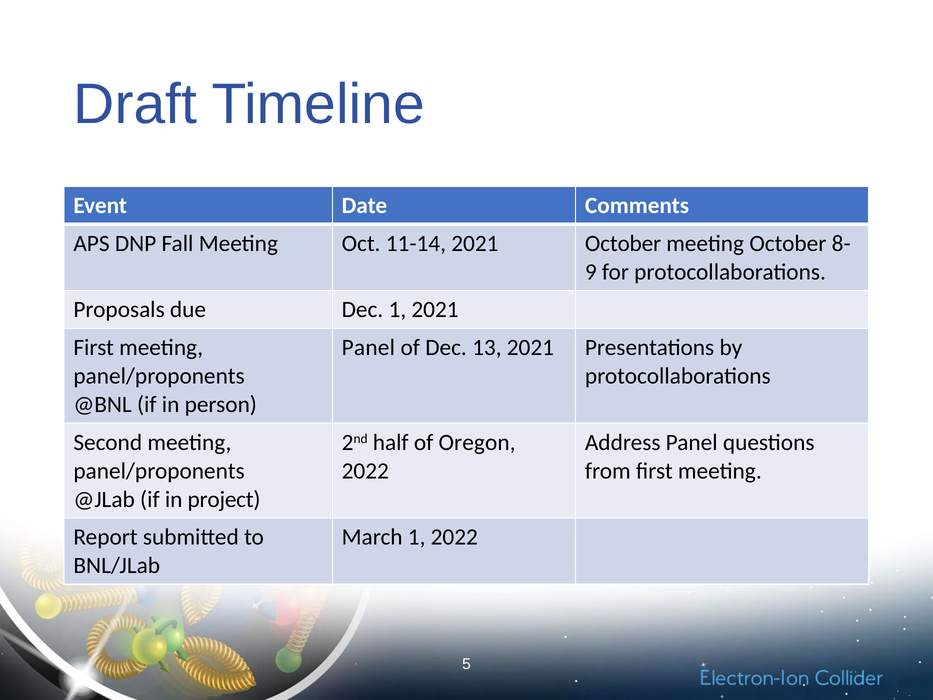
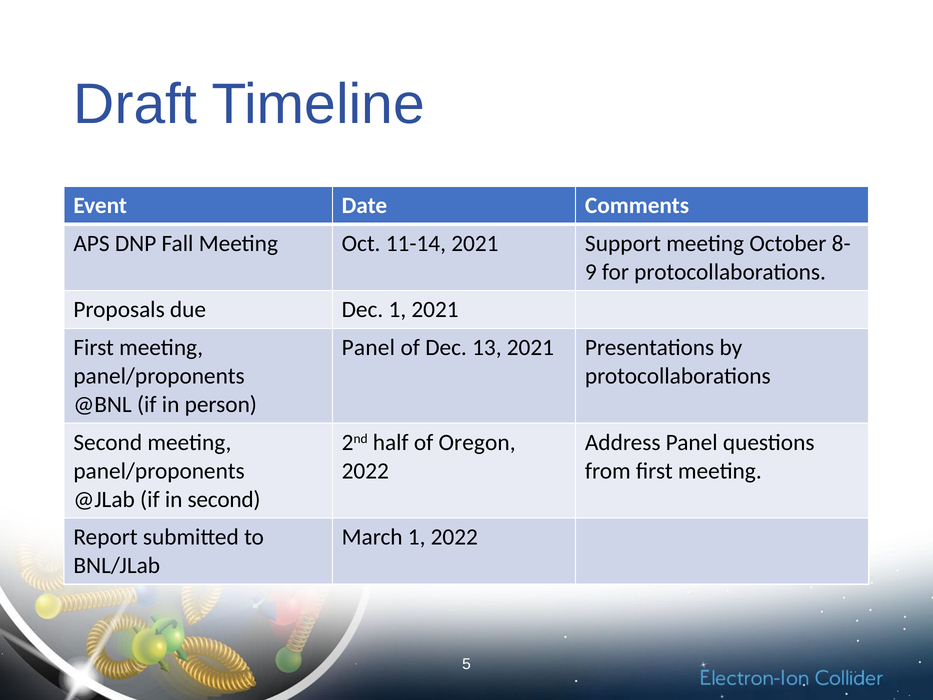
2021 October: October -> Support
in project: project -> second
